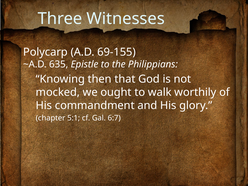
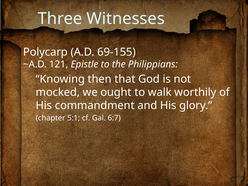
635: 635 -> 121
